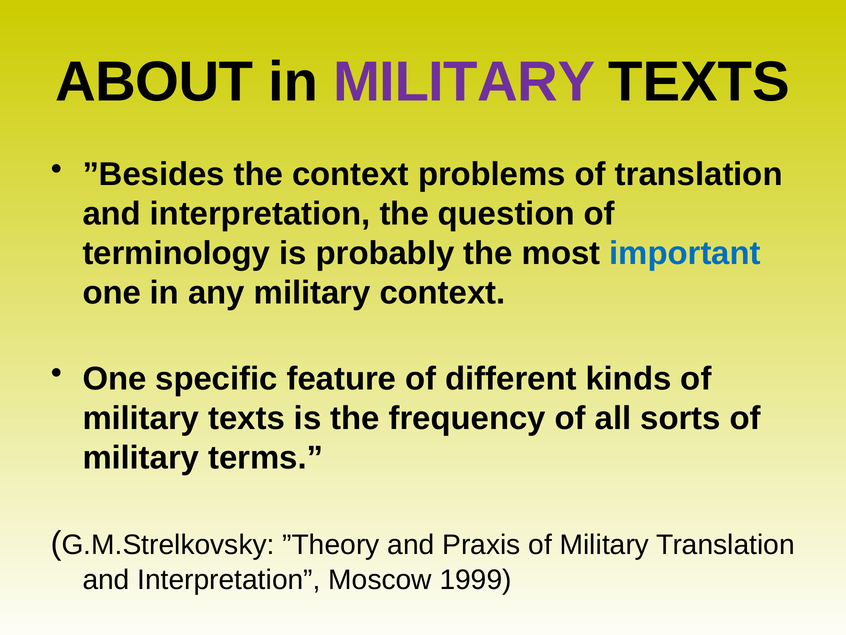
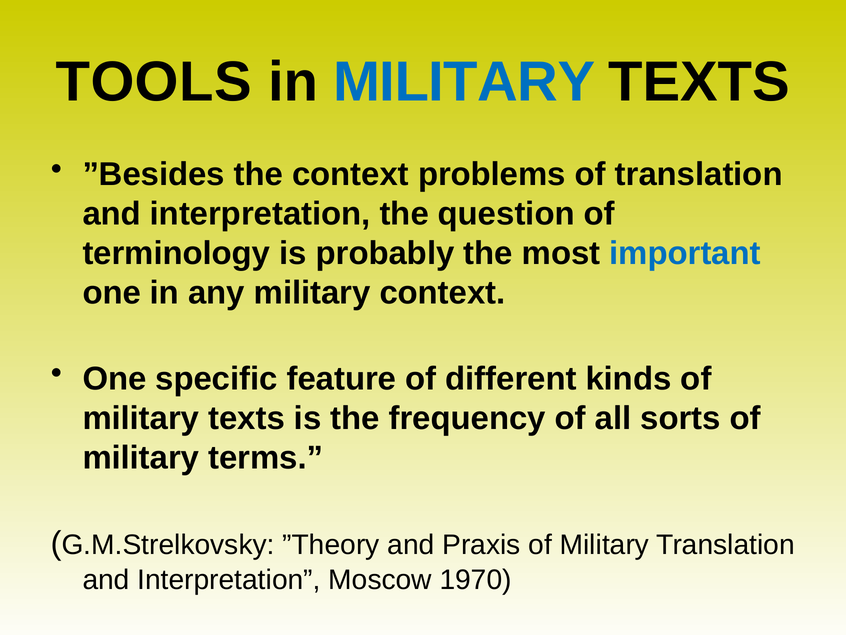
ABOUT: ABOUT -> TOOLS
MILITARY at (464, 82) colour: purple -> blue
1999: 1999 -> 1970
